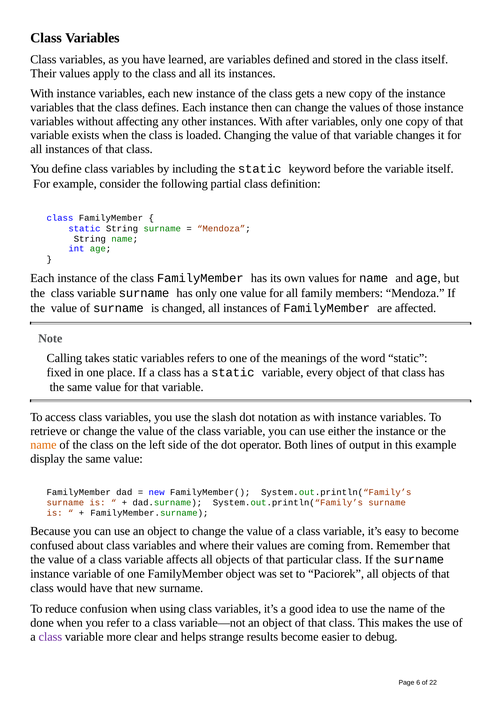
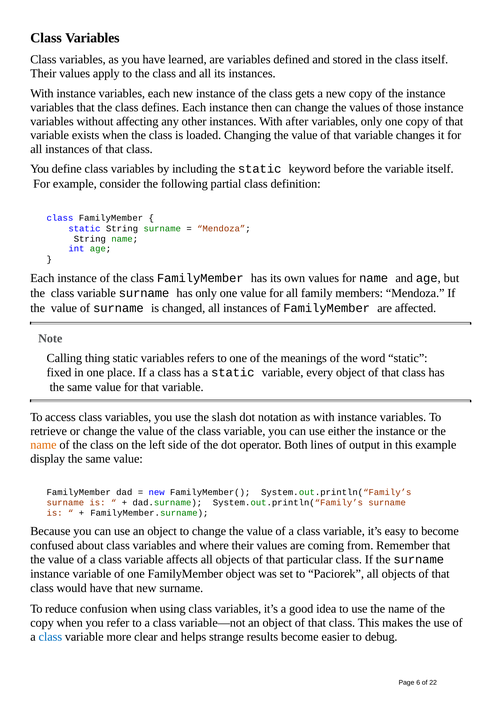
takes: takes -> thing
done at (42, 623): done -> copy
class at (50, 637) colour: purple -> blue
